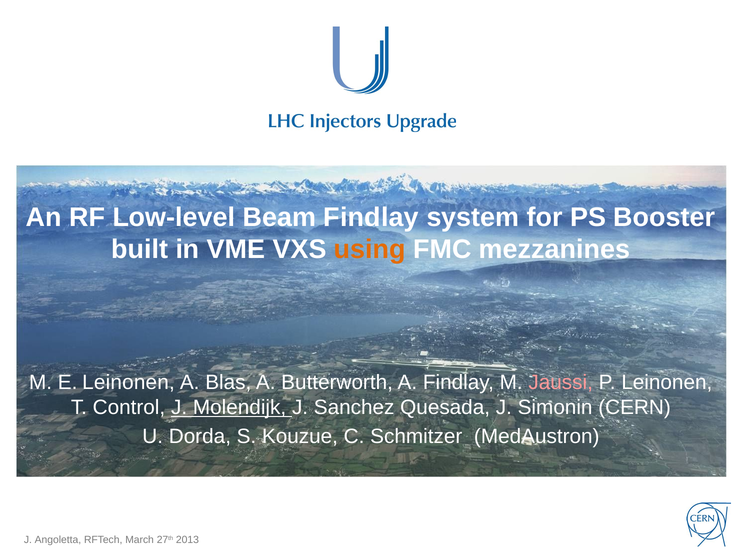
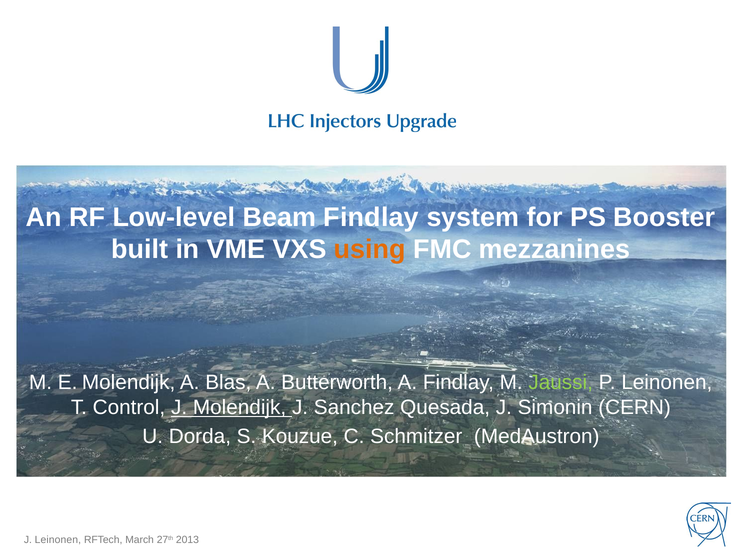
E Leinonen: Leinonen -> Molendijk
Jaussi colour: pink -> light green
J Angoletta: Angoletta -> Leinonen
